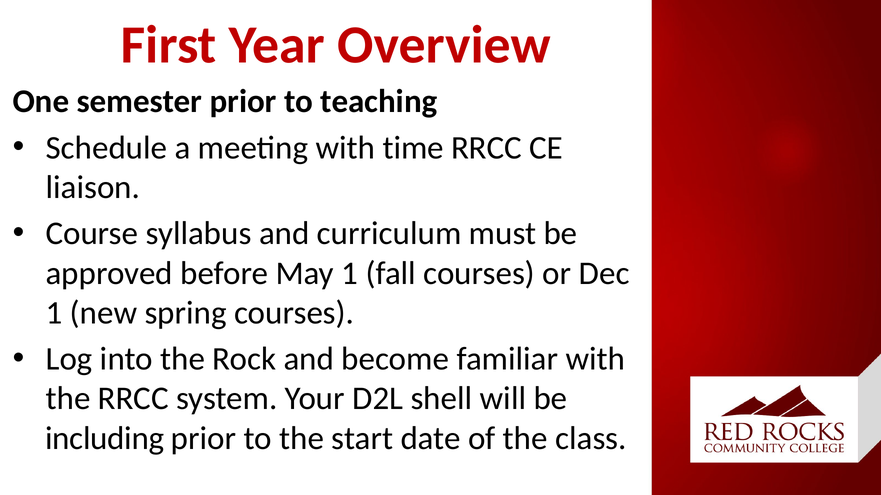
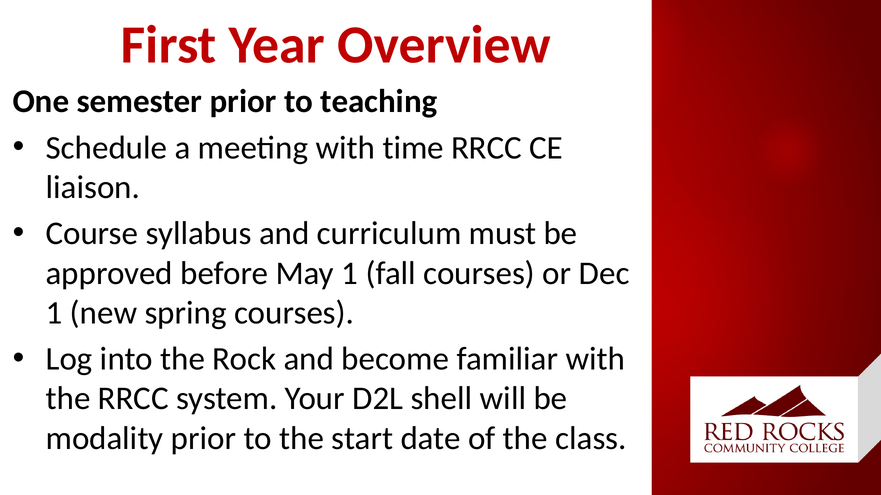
including: including -> modality
